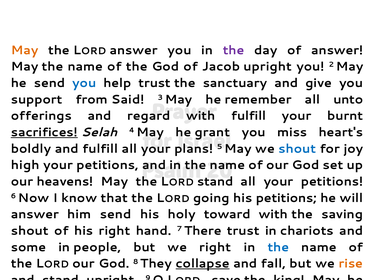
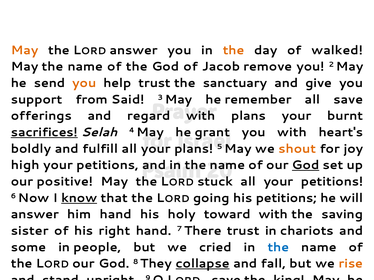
the at (234, 50) colour: purple -> orange
of answer: answer -> walked
Jacob upright: upright -> remove
you at (84, 83) colour: blue -> orange
all unto: unto -> save
fulfill at (249, 116): fulfill -> plans
you miss: miss -> with
shout at (297, 149) colour: blue -> orange
God at (306, 165) underline: none -> present
heavens: heavens -> positive
stand at (215, 182): stand -> stuck
know underline: none -> present
him send: send -> hand
shout at (30, 231): shout -> sister
we right: right -> cried
